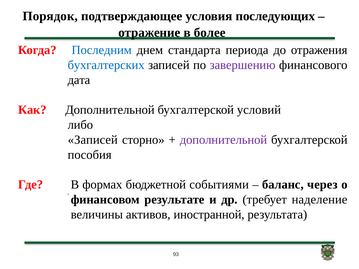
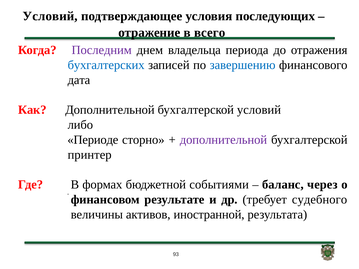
Порядок at (50, 16): Порядок -> Условий
более: более -> всего
Последним colour: blue -> purple
стандарта: стандарта -> владельца
завершению colour: purple -> blue
Записей at (93, 140): Записей -> Периоде
пособия: пособия -> принтер
наделение: наделение -> судебного
